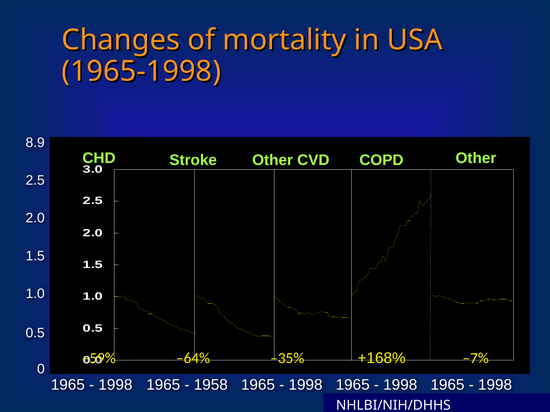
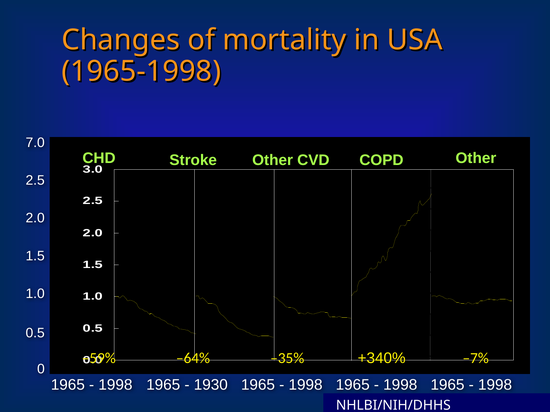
8.9: 8.9 -> 7.0
+168%: +168% -> +340%
1958: 1958 -> 1930
